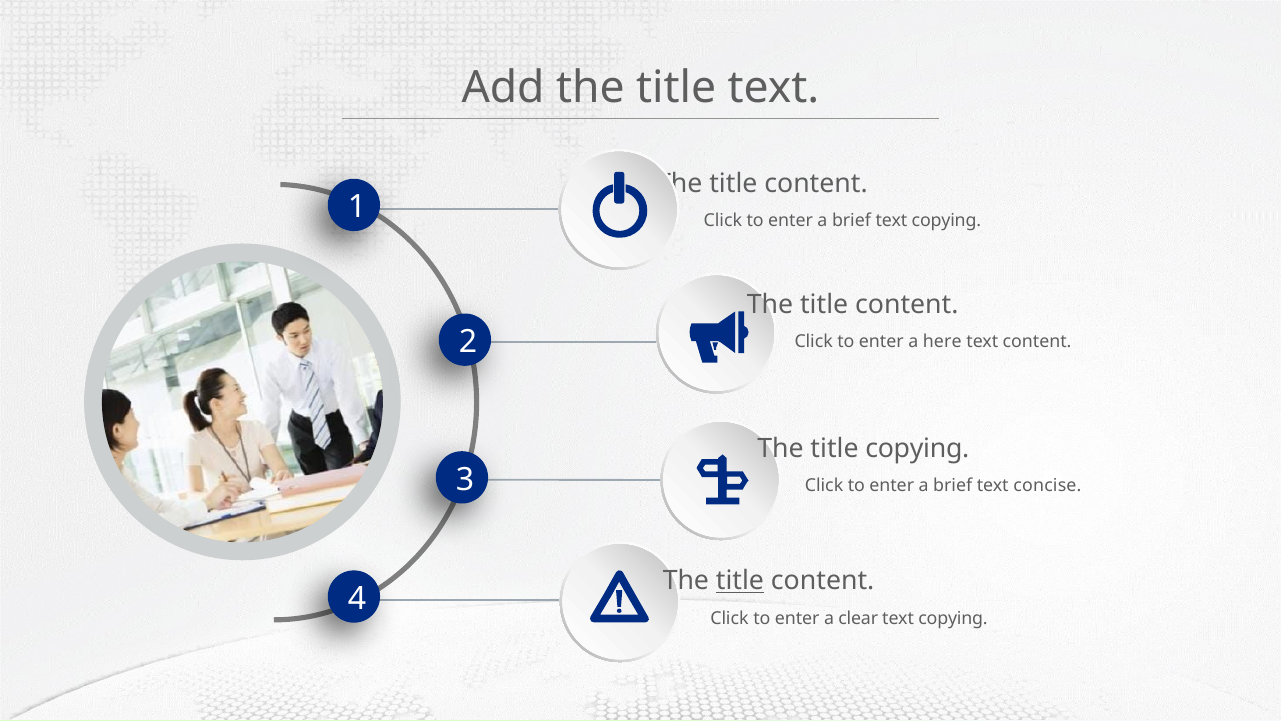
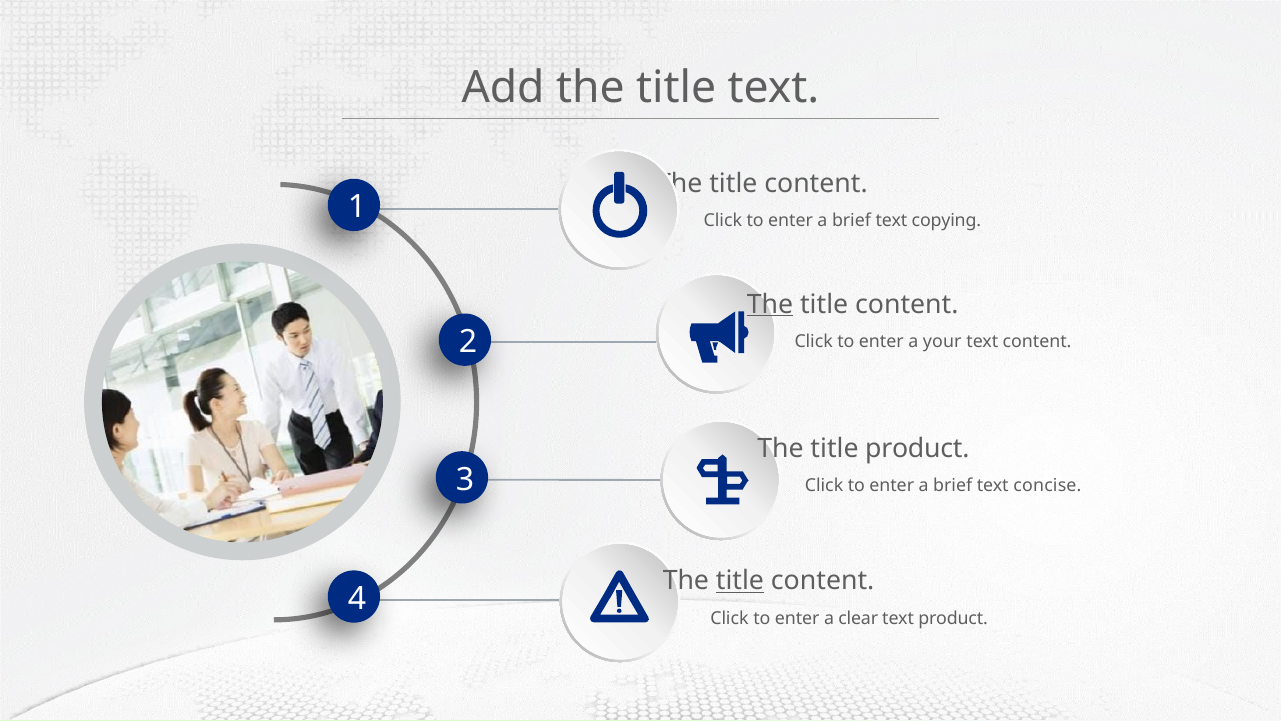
The at (770, 304) underline: none -> present
here: here -> your
title copying: copying -> product
copying at (953, 618): copying -> product
